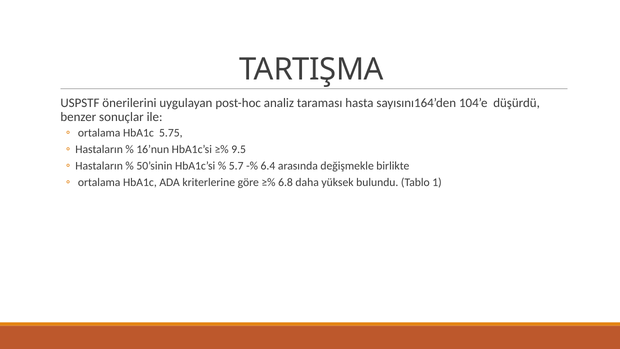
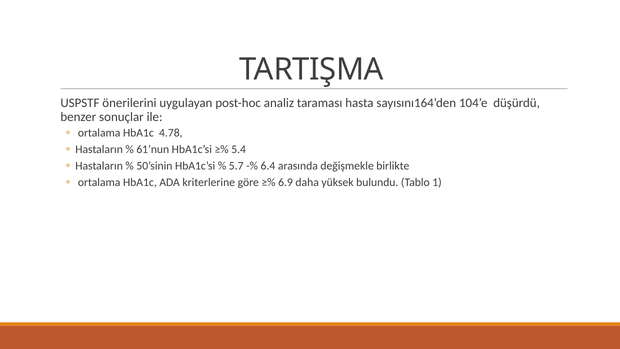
5.75: 5.75 -> 4.78
16’nun: 16’nun -> 61’nun
9.5: 9.5 -> 5.4
6.8: 6.8 -> 6.9
